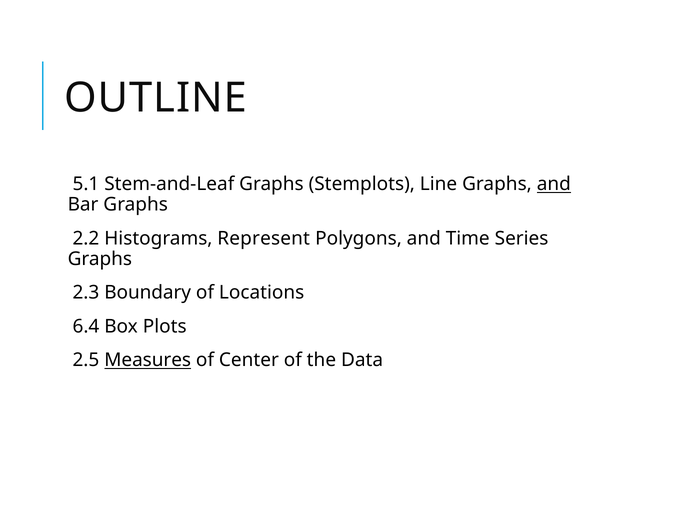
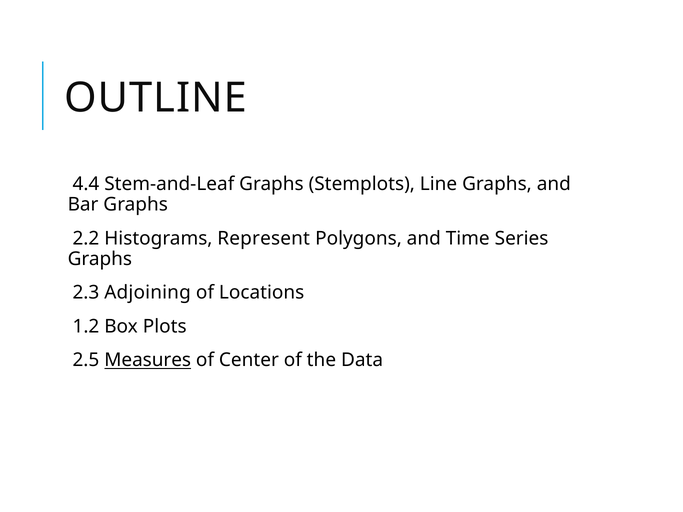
5.1: 5.1 -> 4.4
and at (554, 184) underline: present -> none
Boundary: Boundary -> Adjoining
6.4: 6.4 -> 1.2
